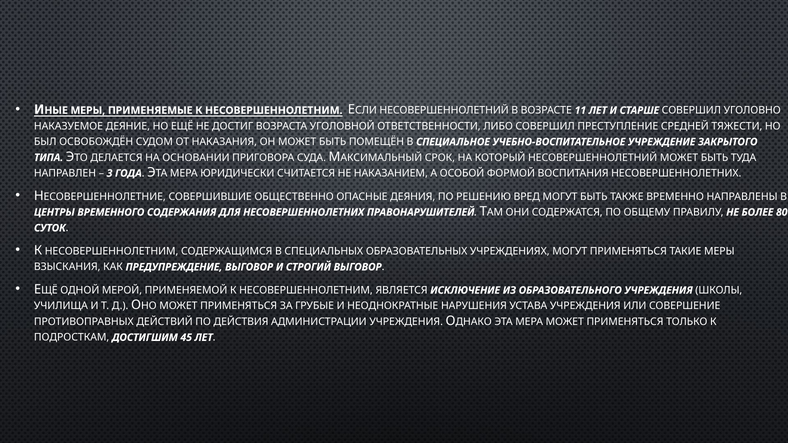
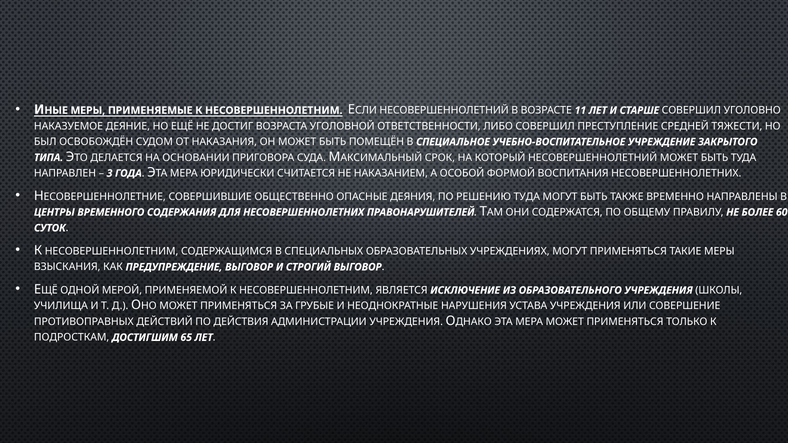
РЕШЕНИЮ ВРЕД: ВРЕД -> ТУДА
80: 80 -> 60
45: 45 -> 65
